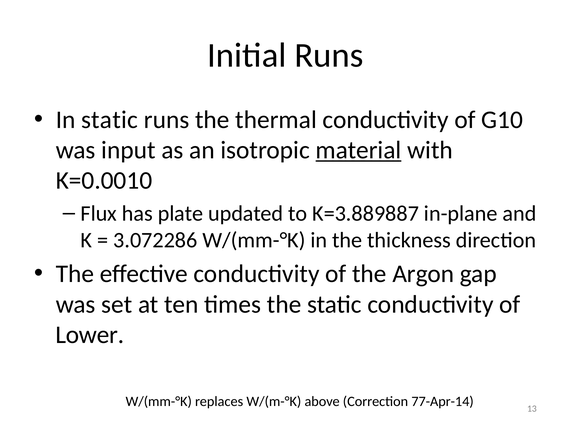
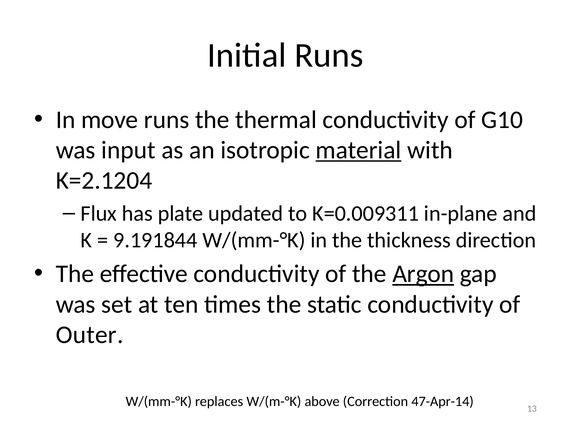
In static: static -> move
K=0.0010: K=0.0010 -> K=2.1204
K=3.889887: K=3.889887 -> K=0.009311
3.072286: 3.072286 -> 9.191844
Argon underline: none -> present
Lower: Lower -> Outer
77-Apr-14: 77-Apr-14 -> 47-Apr-14
